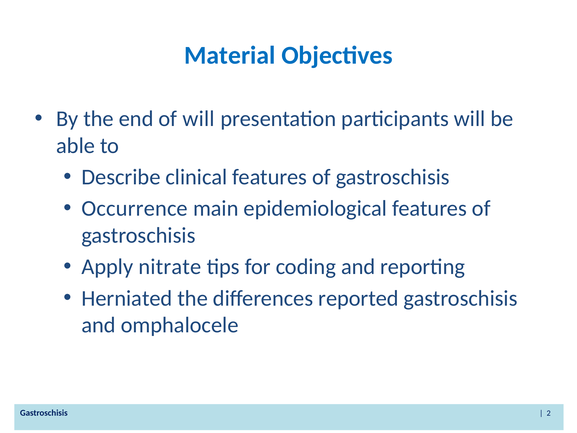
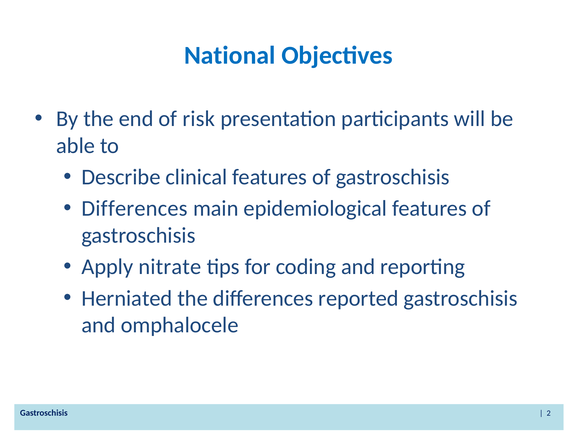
Material: Material -> National
of will: will -> risk
Occurrence at (135, 208): Occurrence -> Differences
